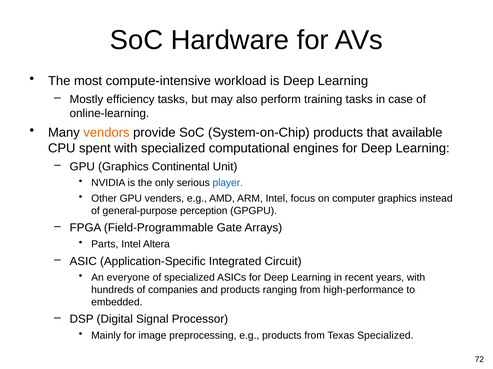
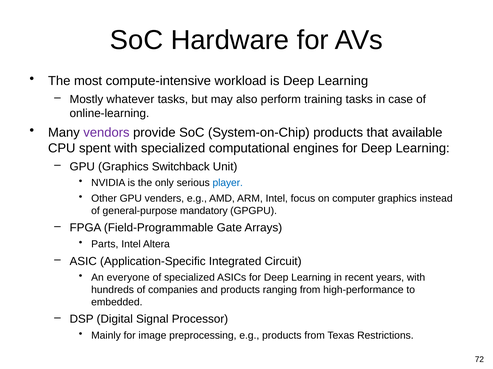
efficiency: efficiency -> whatever
vendors colour: orange -> purple
Continental: Continental -> Switchback
perception: perception -> mandatory
Texas Specialized: Specialized -> Restrictions
